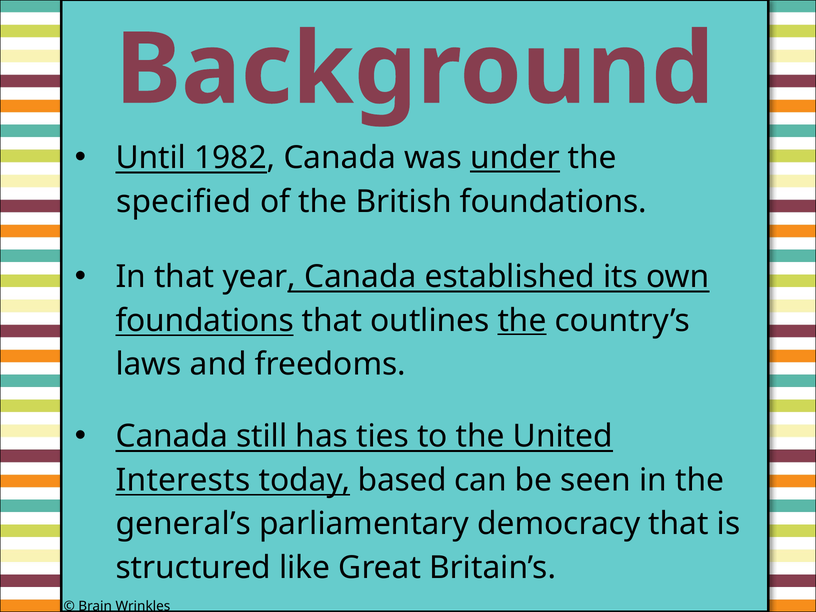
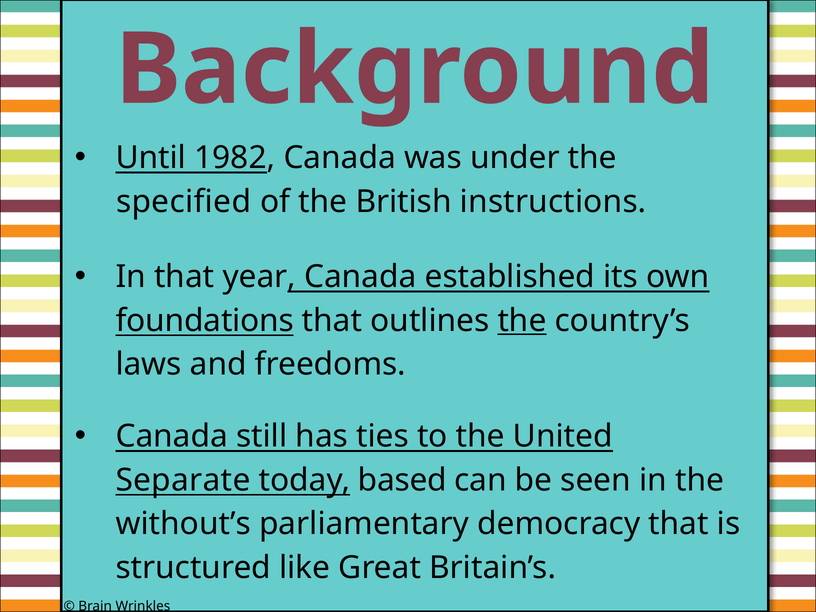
under underline: present -> none
British foundations: foundations -> instructions
Interests: Interests -> Separate
general’s: general’s -> without’s
